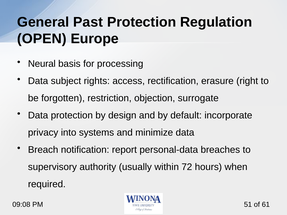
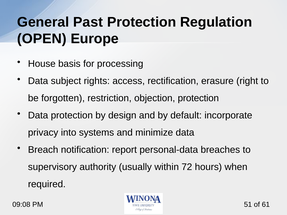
Neural: Neural -> House
objection surrogate: surrogate -> protection
